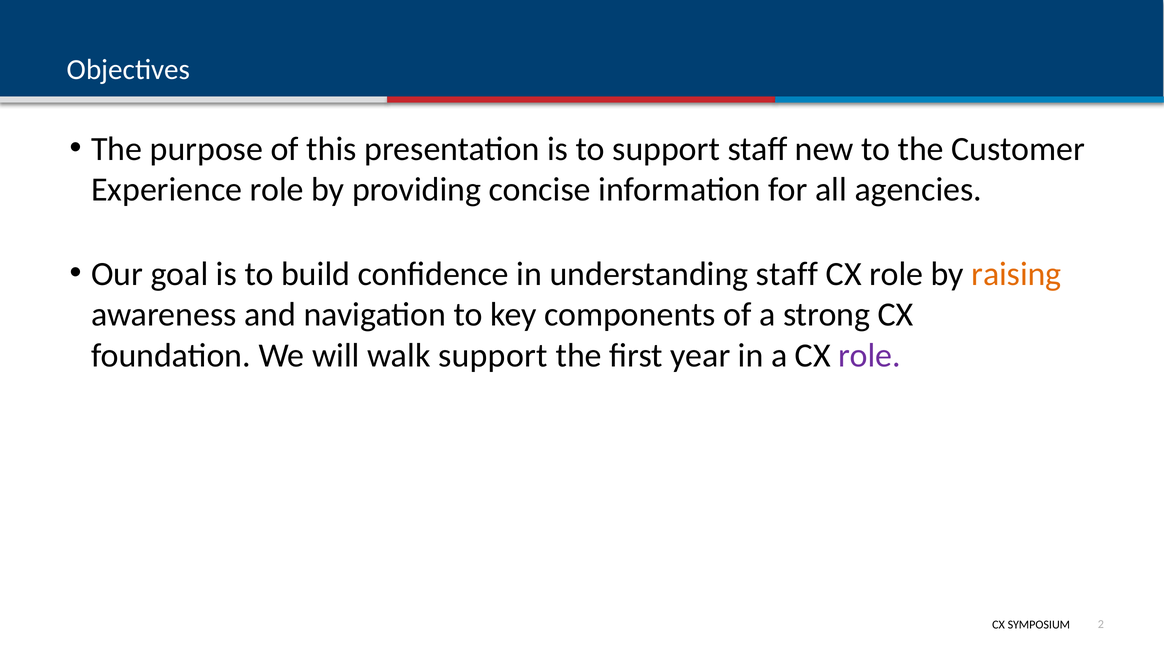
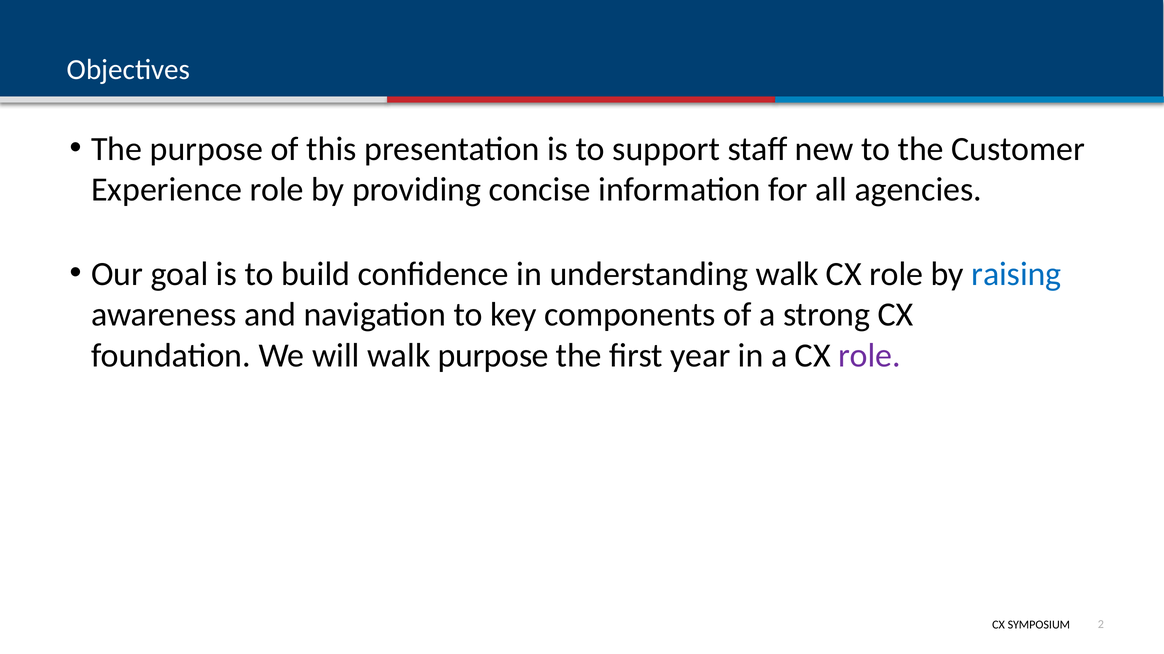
understanding staff: staff -> walk
raising colour: orange -> blue
walk support: support -> purpose
